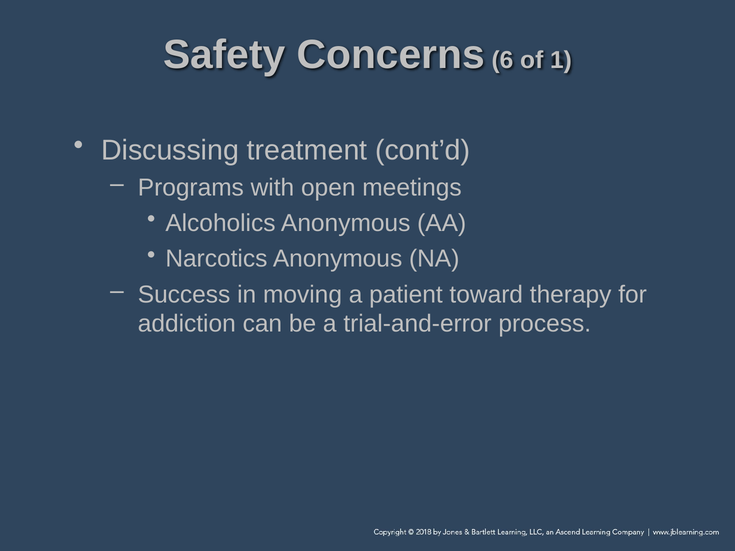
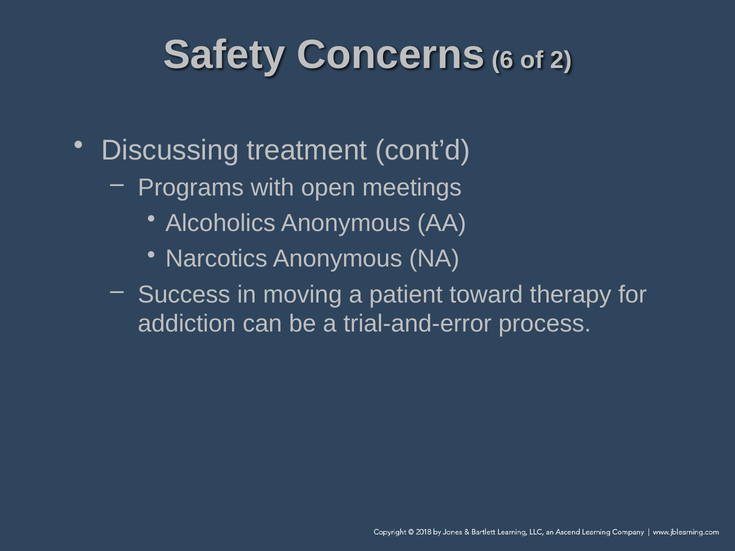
1: 1 -> 2
